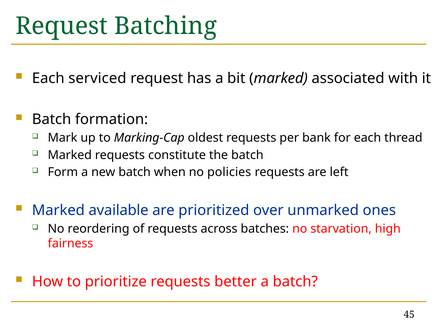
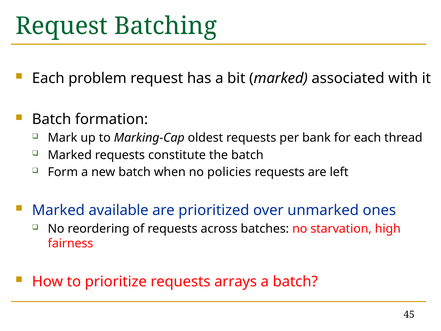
serviced: serviced -> problem
better: better -> arrays
